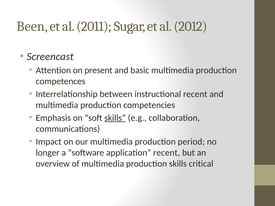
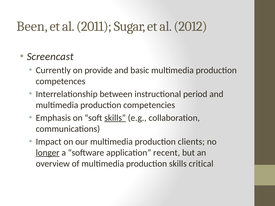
Attention: Attention -> Currently
present: present -> provide
instructional recent: recent -> period
period: period -> clients
longer underline: none -> present
